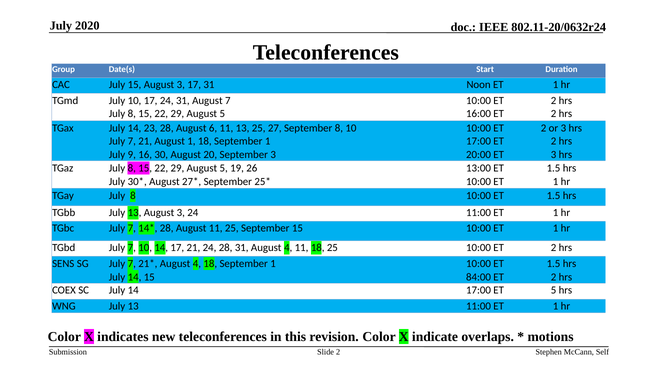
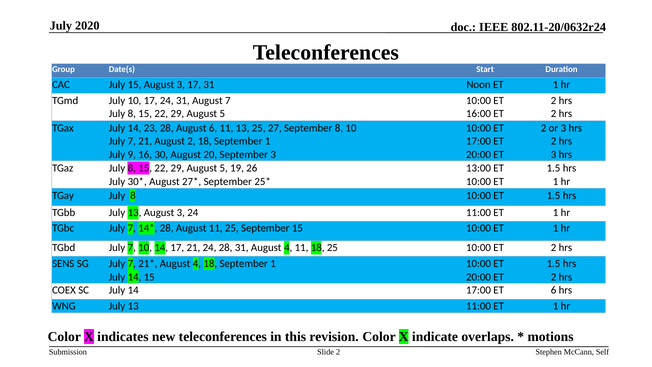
August 1: 1 -> 2
84:00 at (479, 277): 84:00 -> 20:00
ET 5: 5 -> 6
